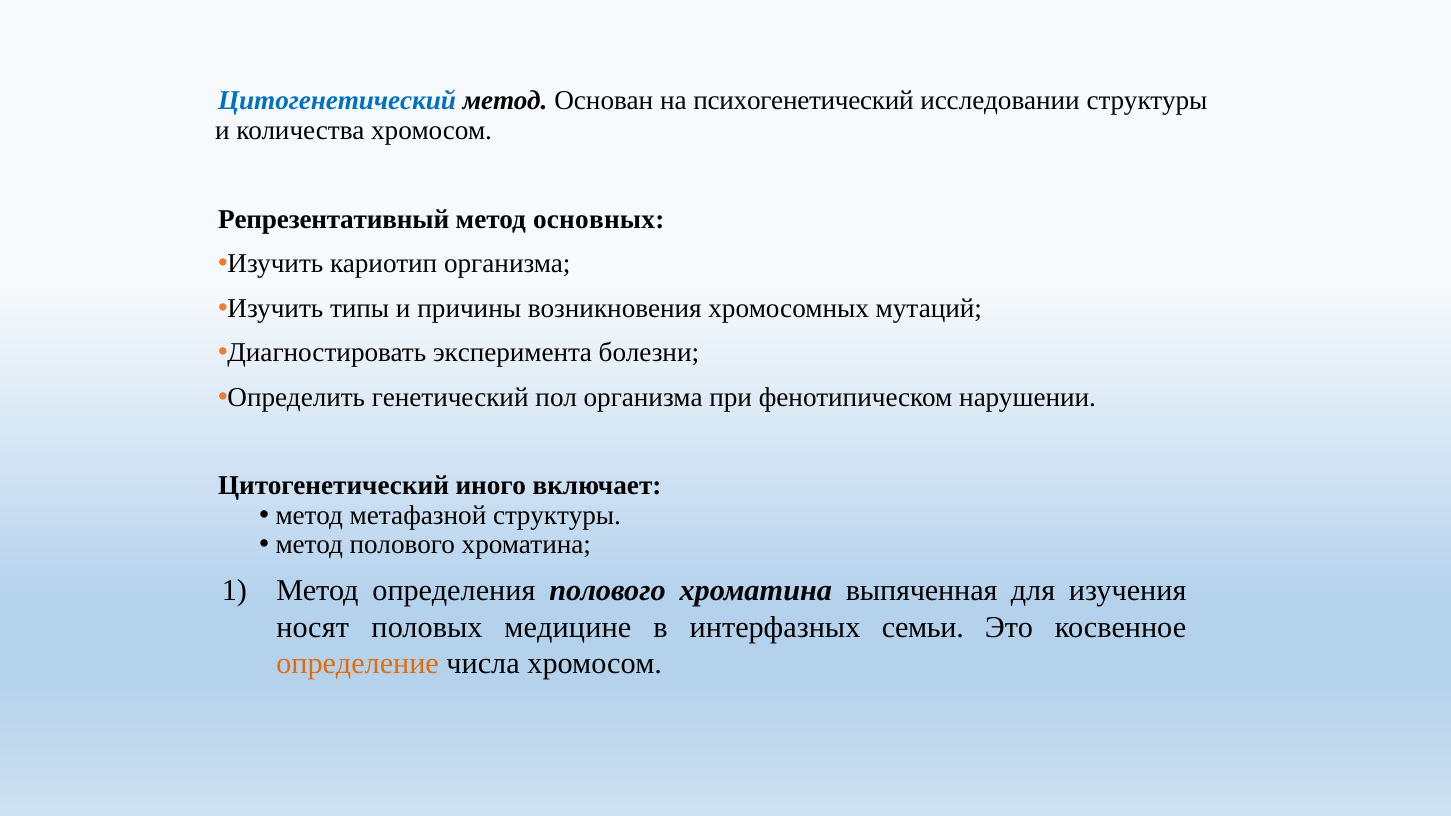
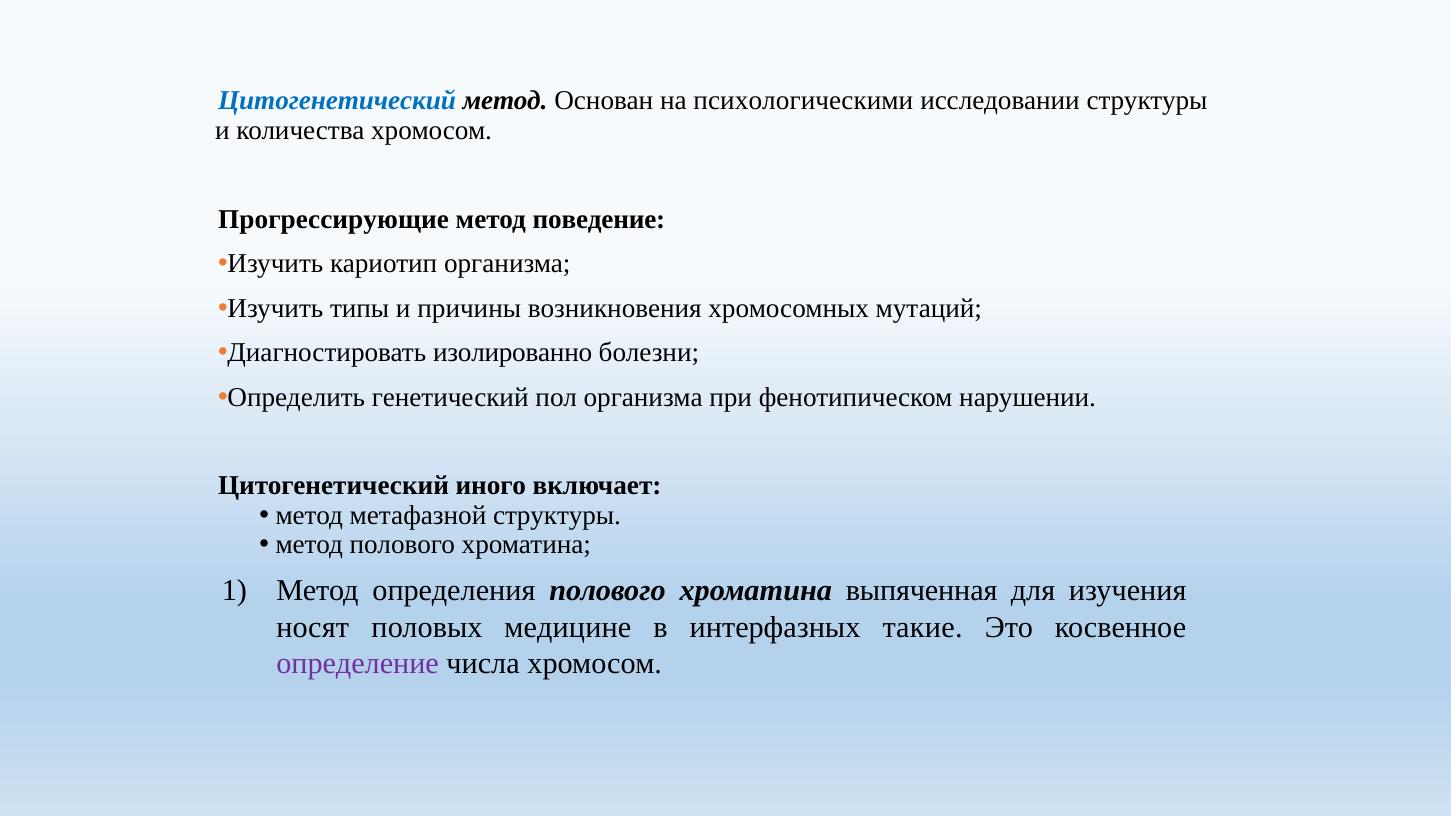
психогенетический: психогенетический -> психологическими
Репрезентативный: Репрезентативный -> Прогрессирующие
основных: основных -> поведение
эксперимента: эксперимента -> изолированно
семьи: семьи -> такие
определение colour: orange -> purple
